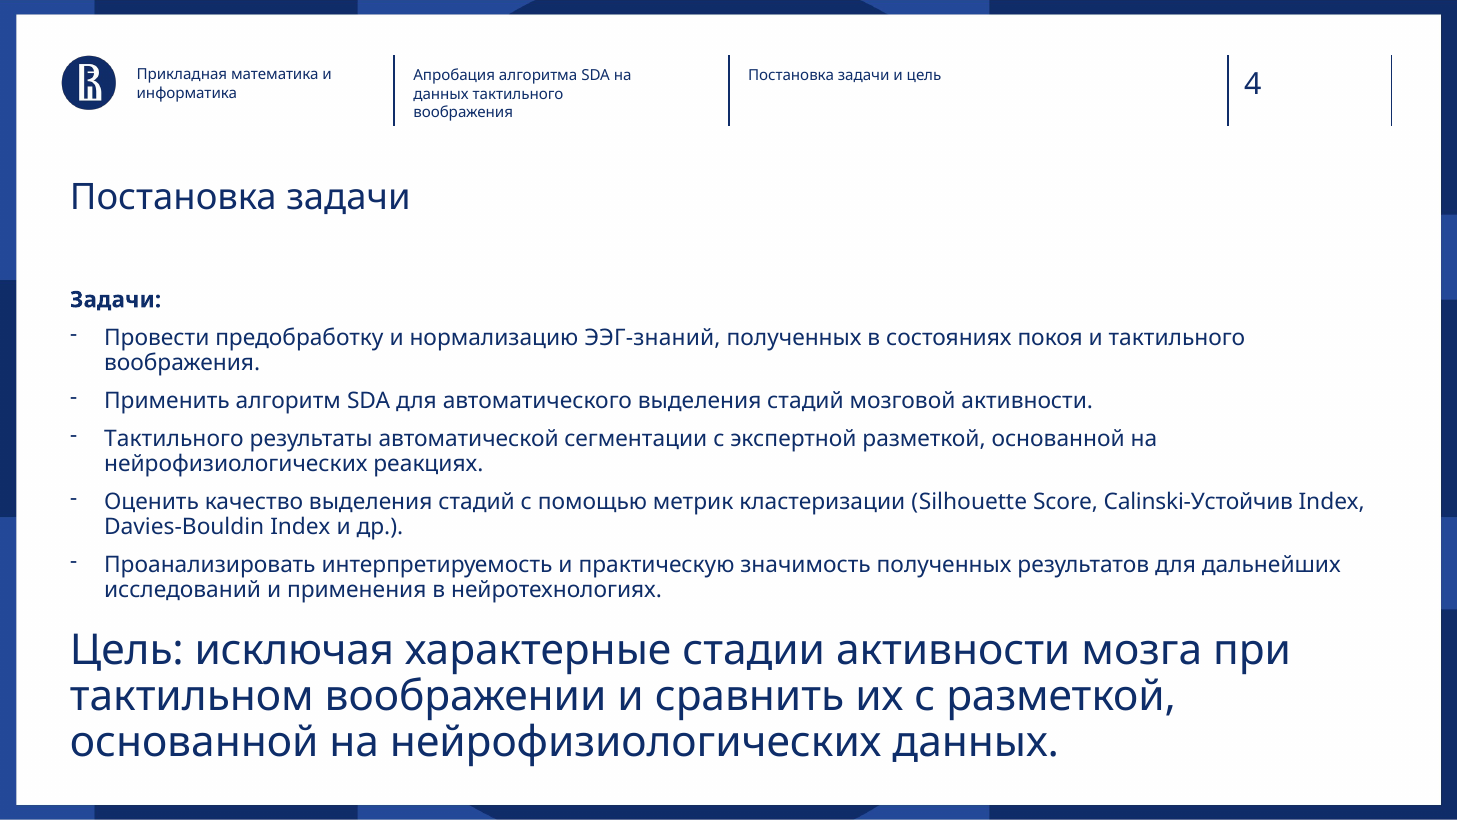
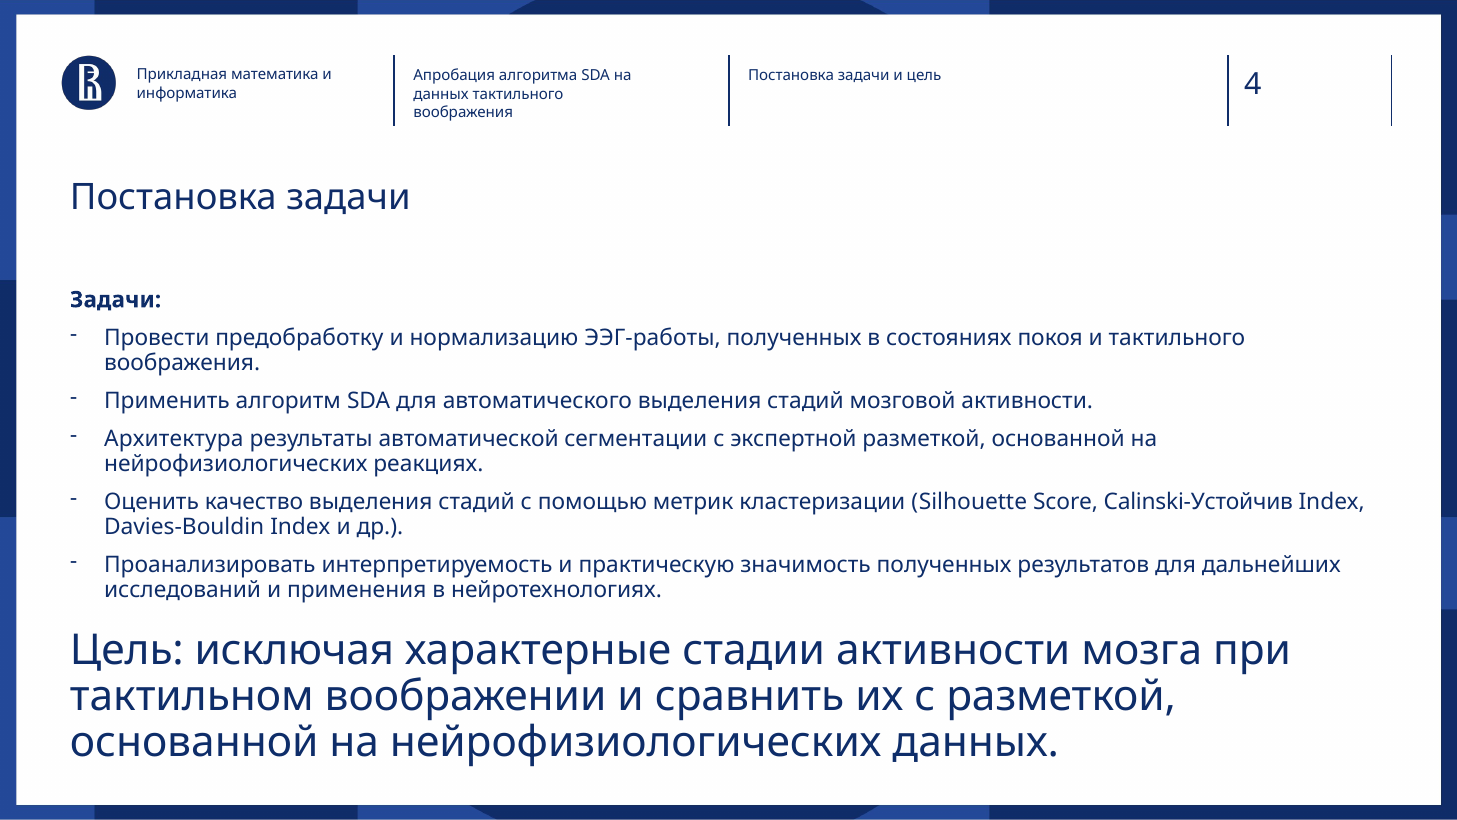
ЭЭГ-знаний: ЭЭГ-знаний -> ЭЭГ-работы
Тактильного at (174, 439): Тактильного -> Архитектура
